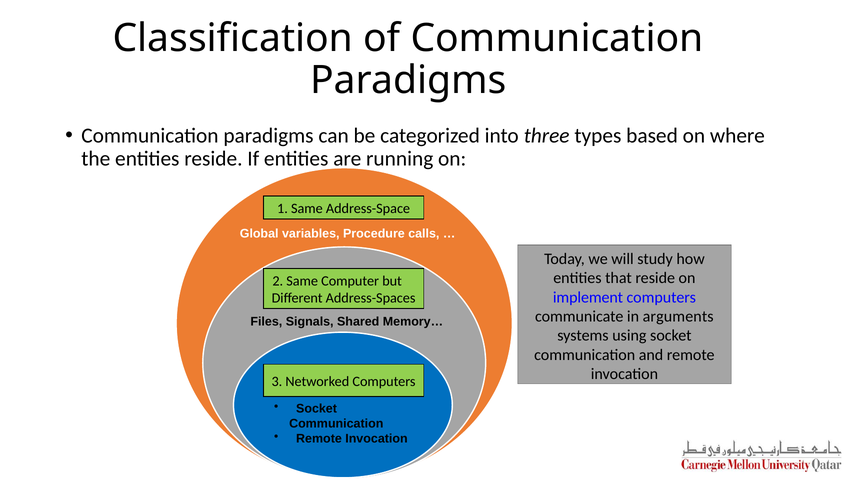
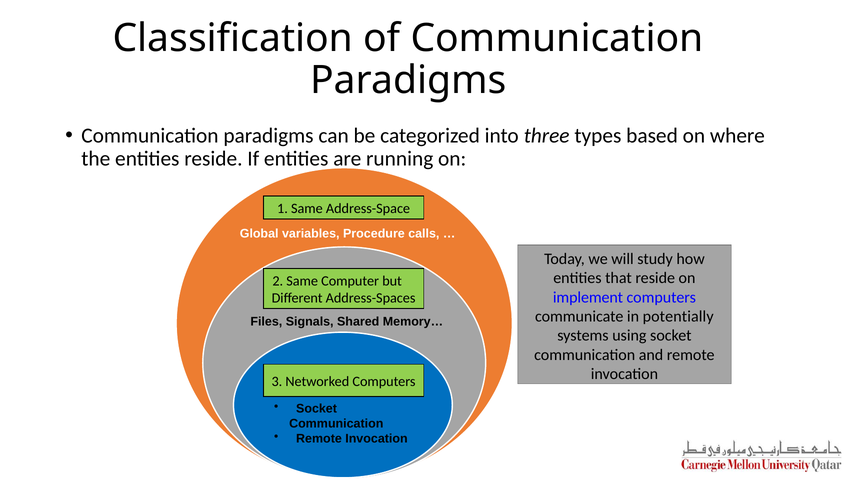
arguments: arguments -> potentially
